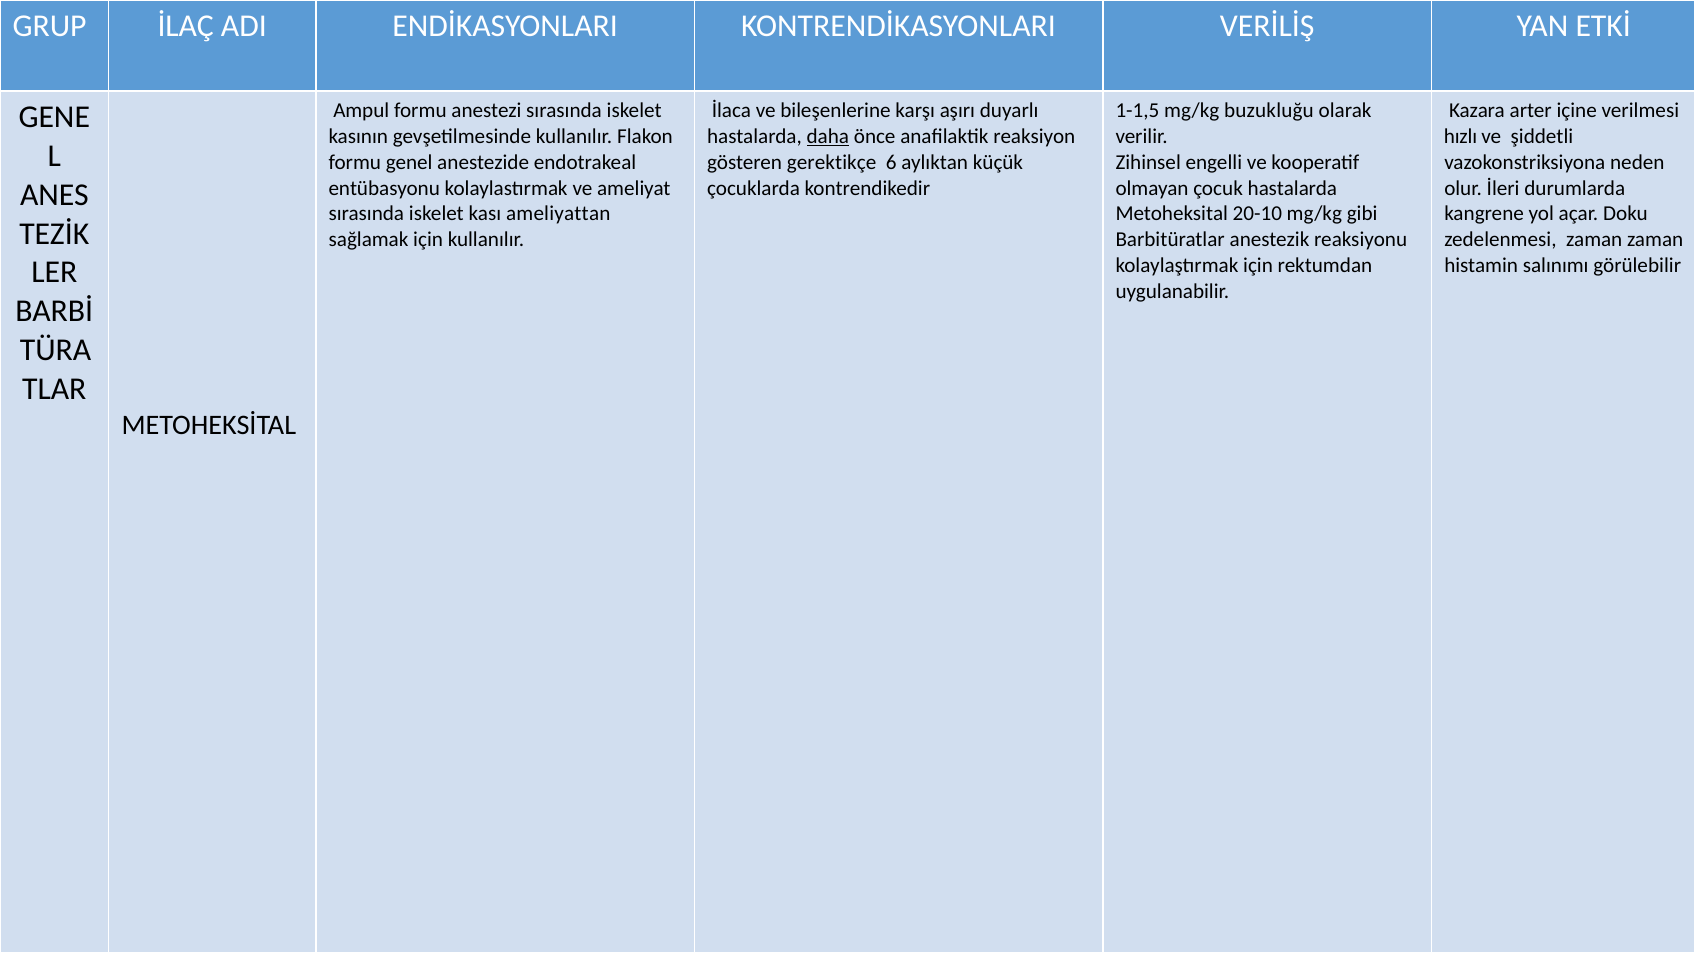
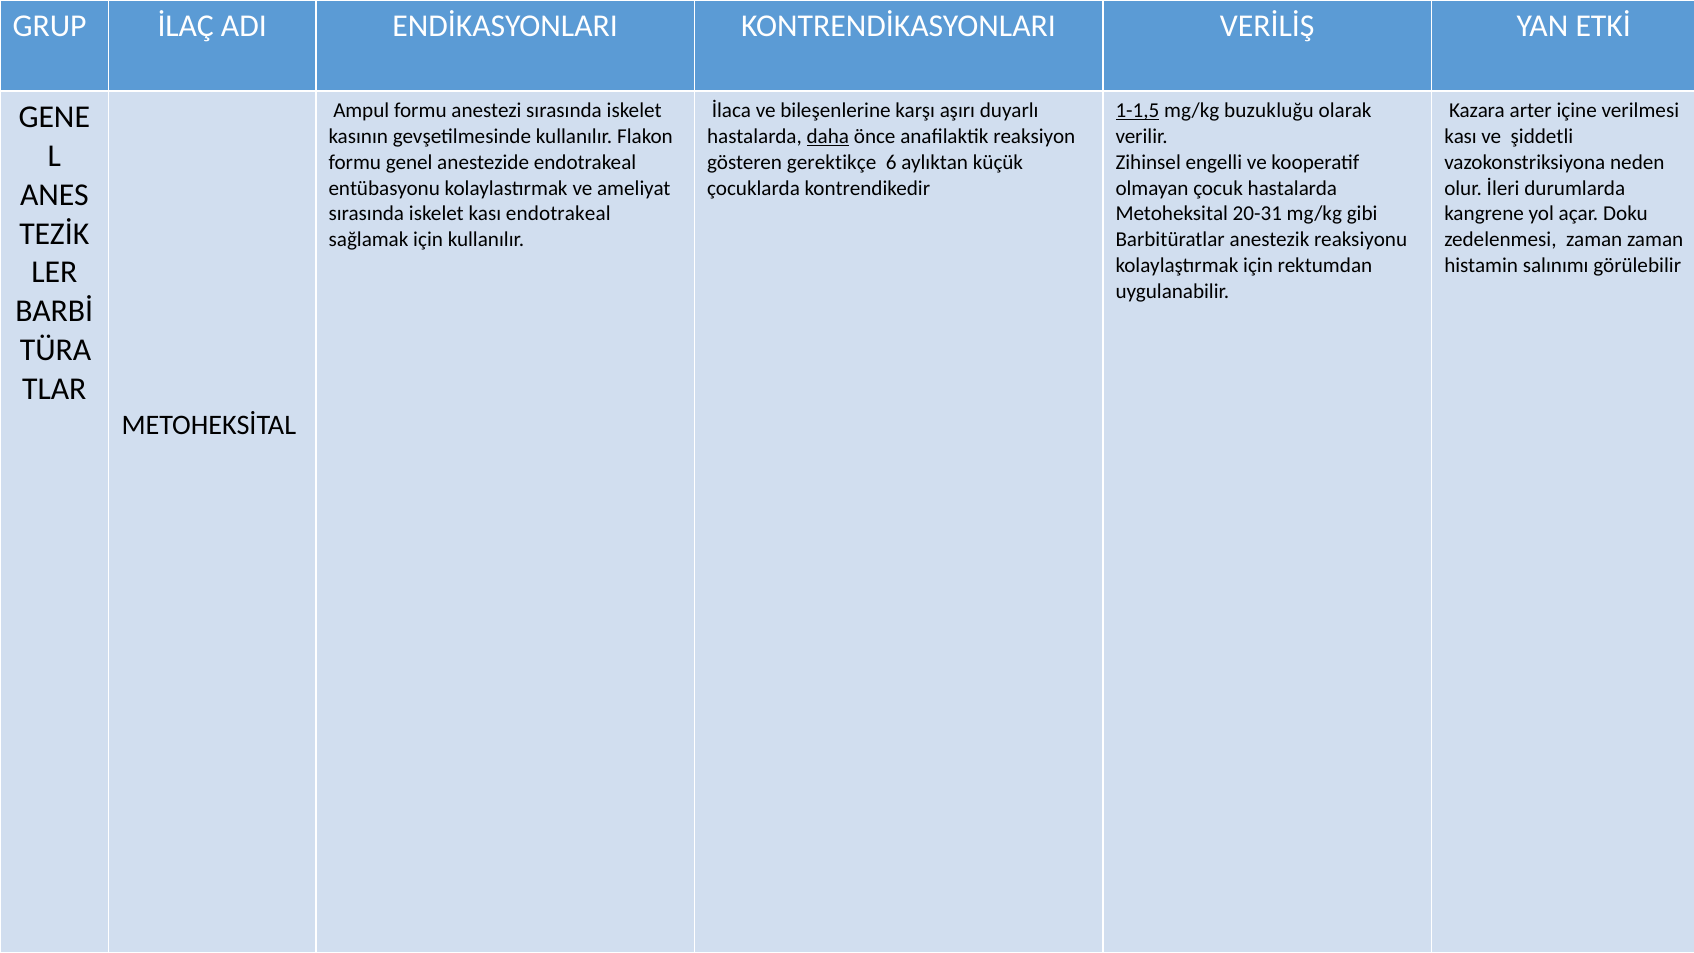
1-1,5 underline: none -> present
hızlı at (1461, 136): hızlı -> kası
kası ameliyattan: ameliyattan -> endotrakeal
20-10: 20-10 -> 20-31
